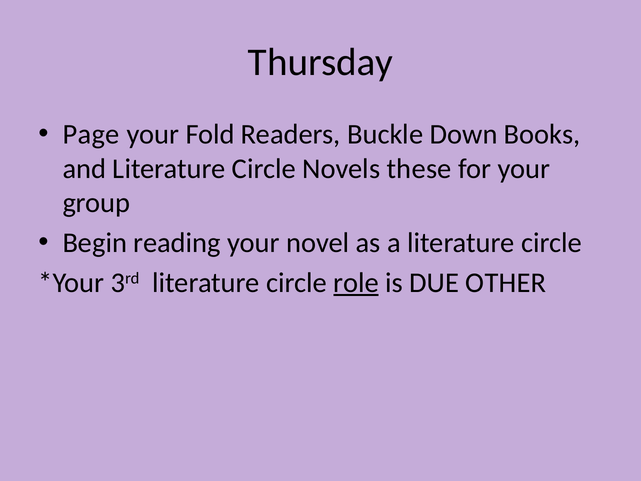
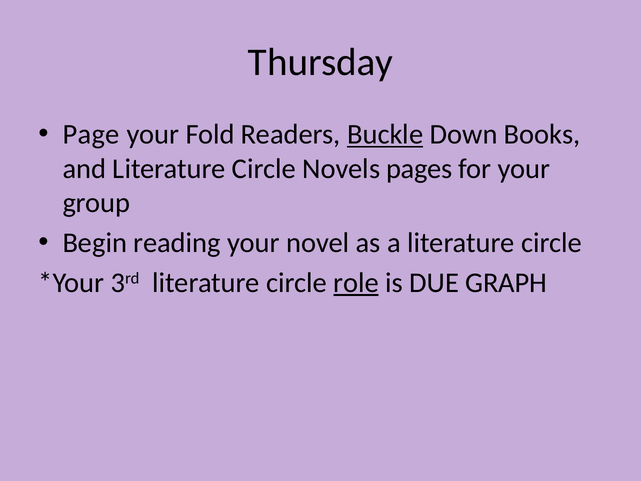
Buckle underline: none -> present
these: these -> pages
OTHER: OTHER -> GRAPH
